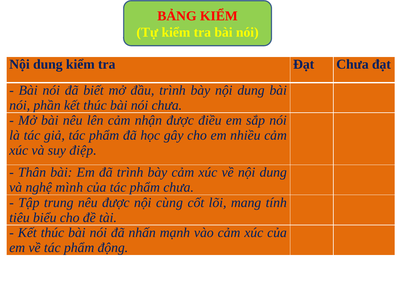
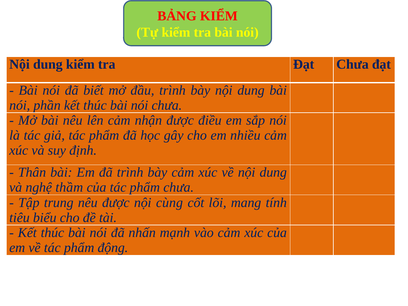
điệp: điệp -> định
mình: mình -> thầm
